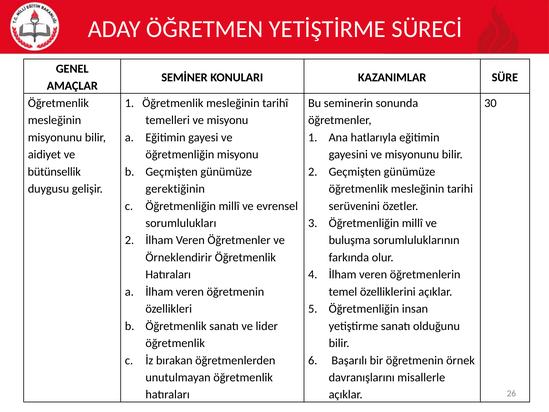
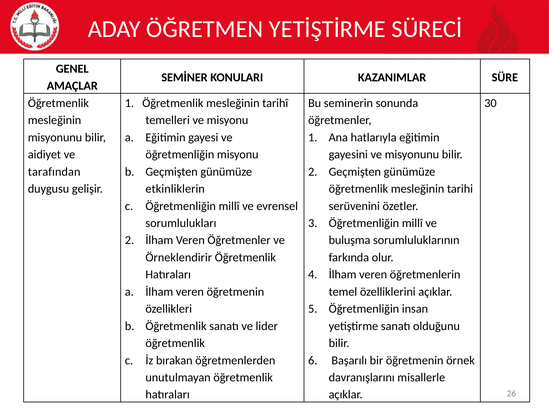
bütünsellik: bütünsellik -> tarafından
gerektiğinin: gerektiğinin -> etkinliklerin
